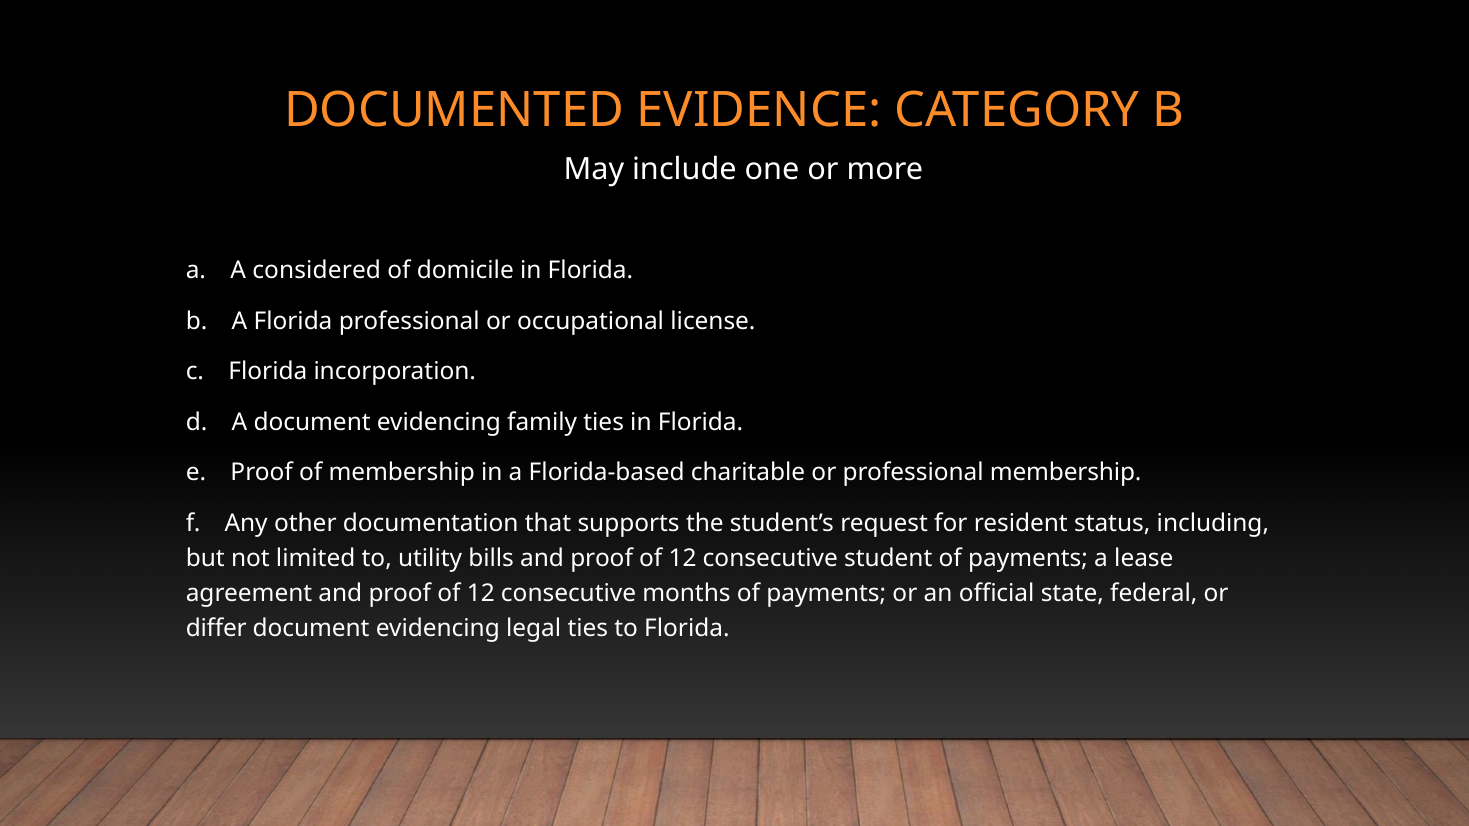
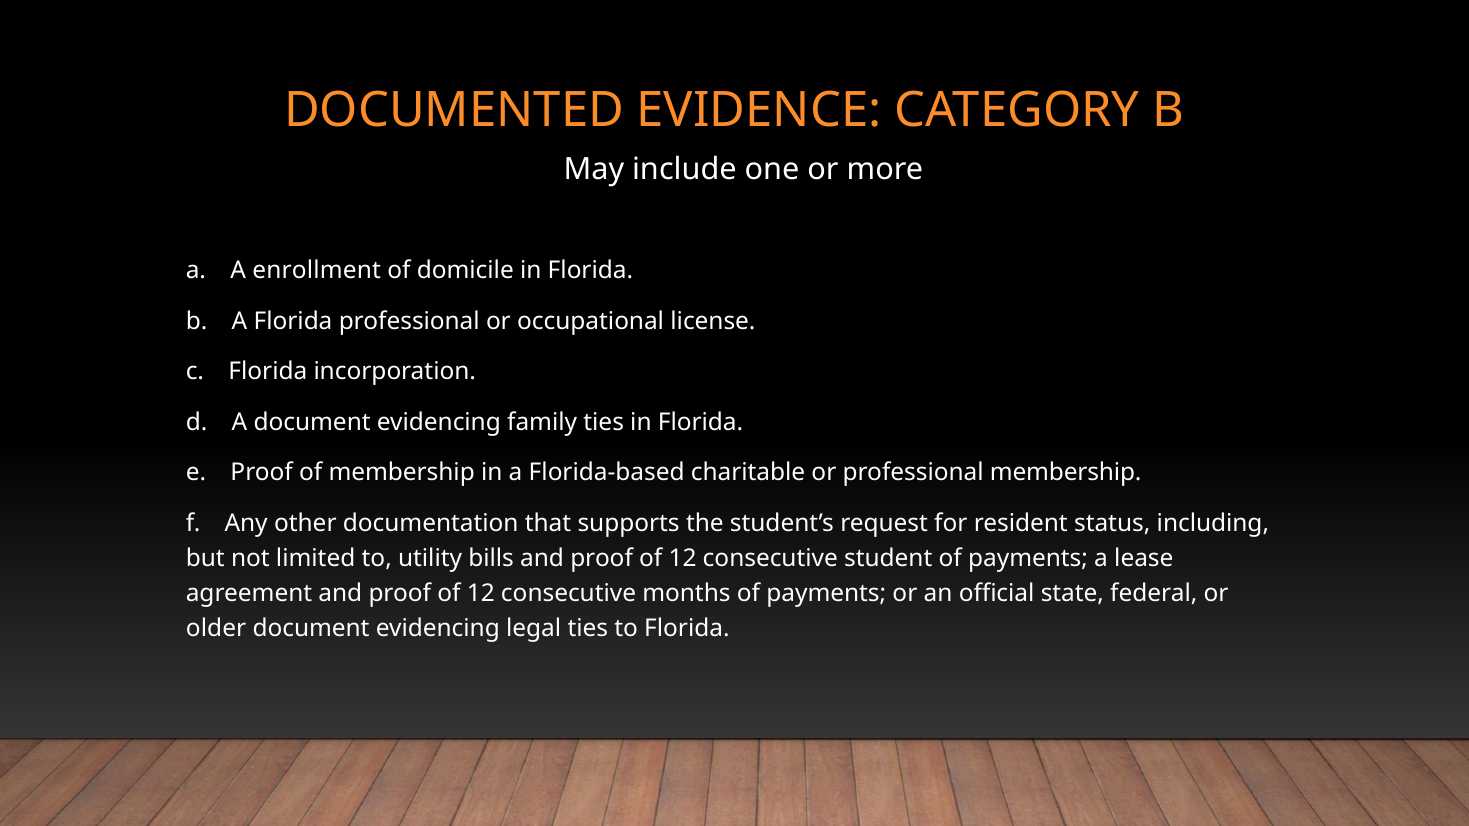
considered: considered -> enrollment
differ: differ -> older
